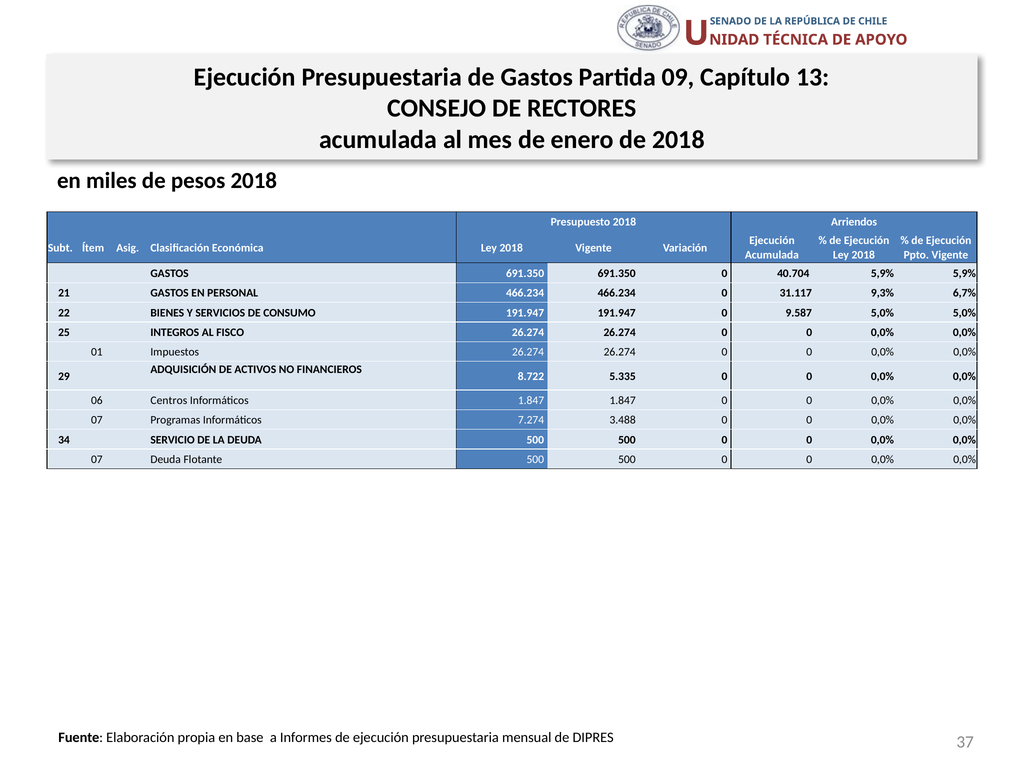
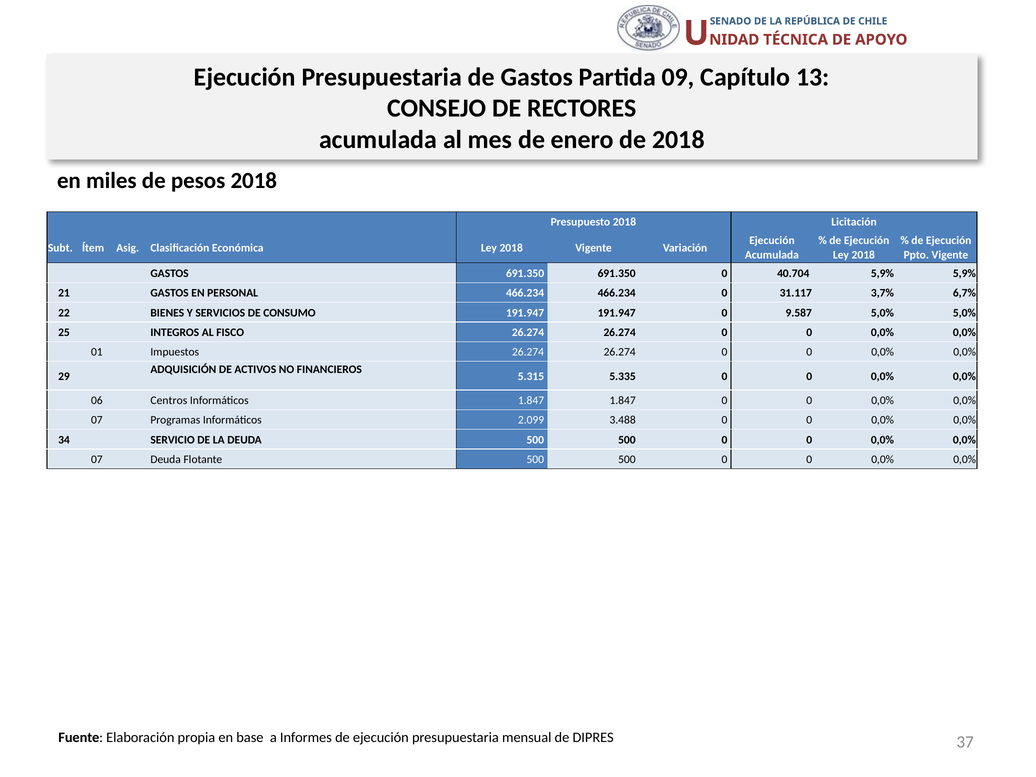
Arriendos: Arriendos -> Licitación
9,3%: 9,3% -> 3,7%
8.722: 8.722 -> 5.315
7.274: 7.274 -> 2.099
